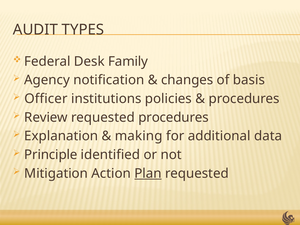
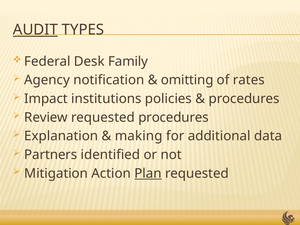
AUDIT underline: none -> present
changes: changes -> omitting
basis: basis -> rates
Officer: Officer -> Impact
Principle: Principle -> Partners
